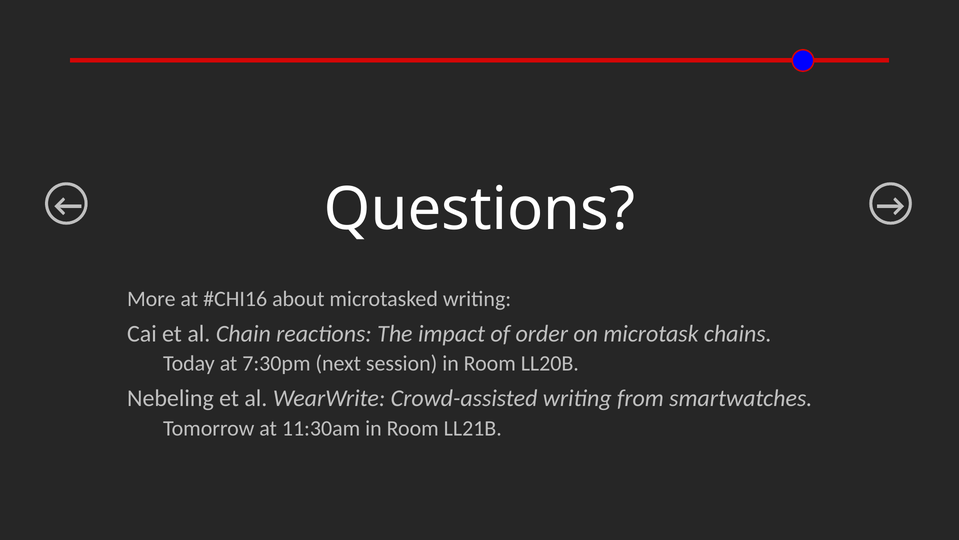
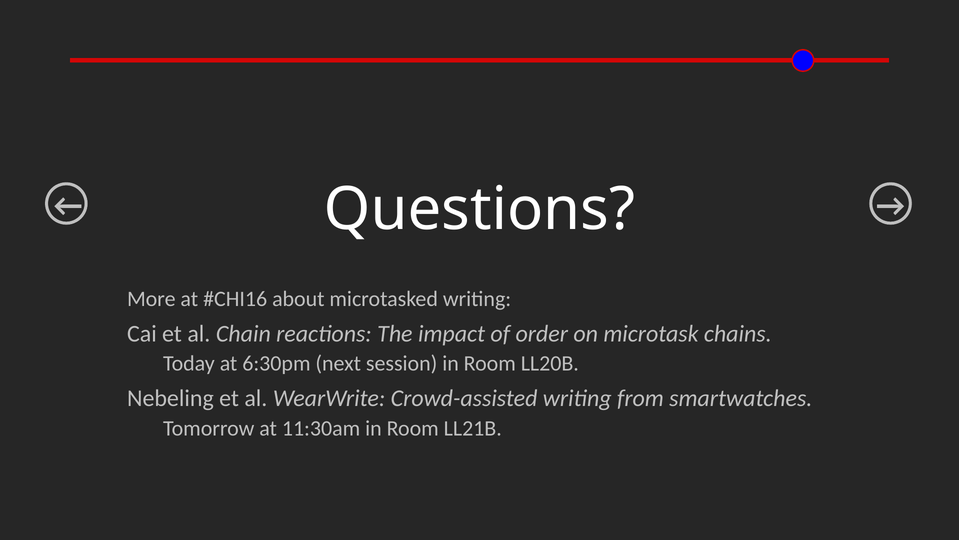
7:30pm: 7:30pm -> 6:30pm
